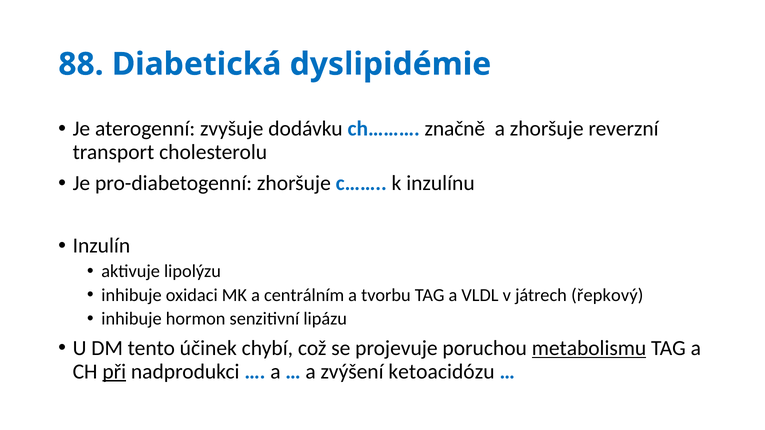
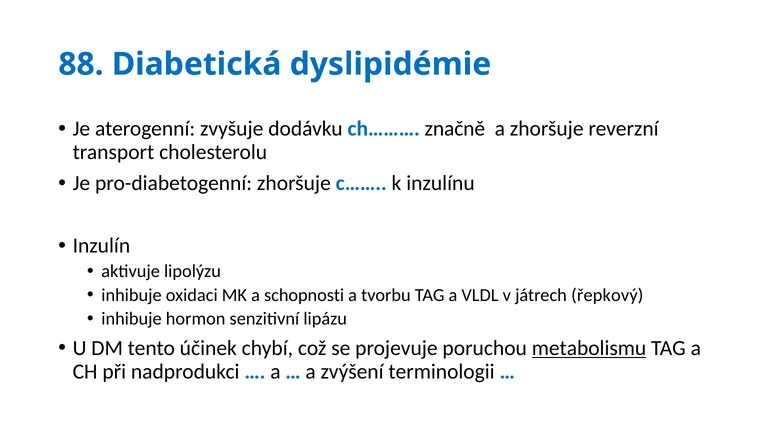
centrálním: centrálním -> schopnosti
při underline: present -> none
ketoacidózu: ketoacidózu -> terminologii
